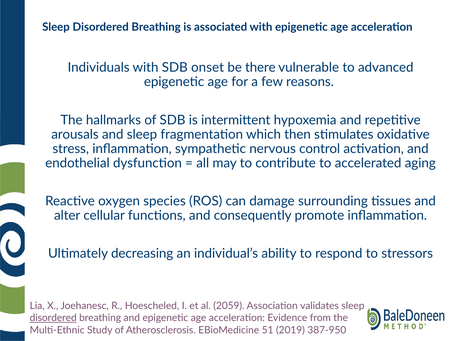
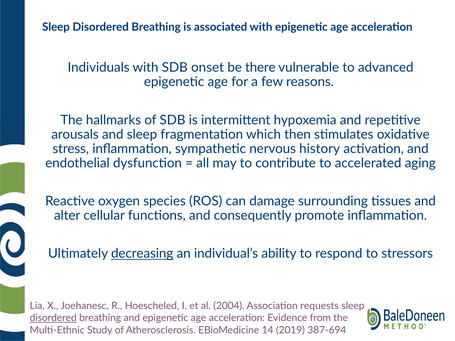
control: control -> history
decreasing underline: none -> present
2059: 2059 -> 2004
validates: validates -> requests
51: 51 -> 14
387-950: 387-950 -> 387-694
